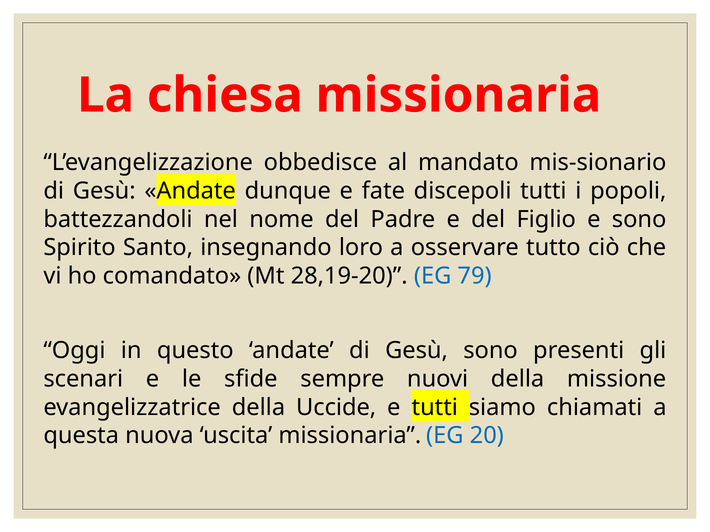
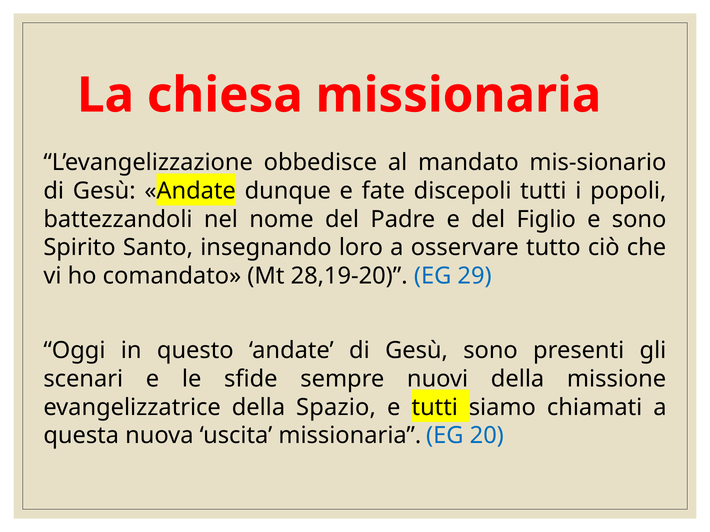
79: 79 -> 29
Uccide: Uccide -> Spazio
